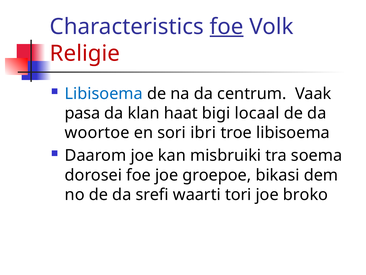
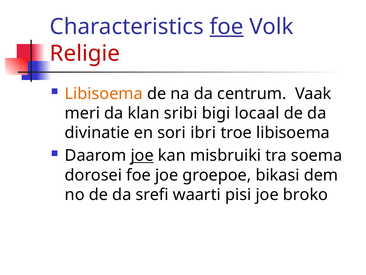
Libisoema at (104, 93) colour: blue -> orange
pasa: pasa -> meri
haat: haat -> sribi
woortoe: woortoe -> divinatie
joe at (142, 155) underline: none -> present
tori: tori -> pisi
